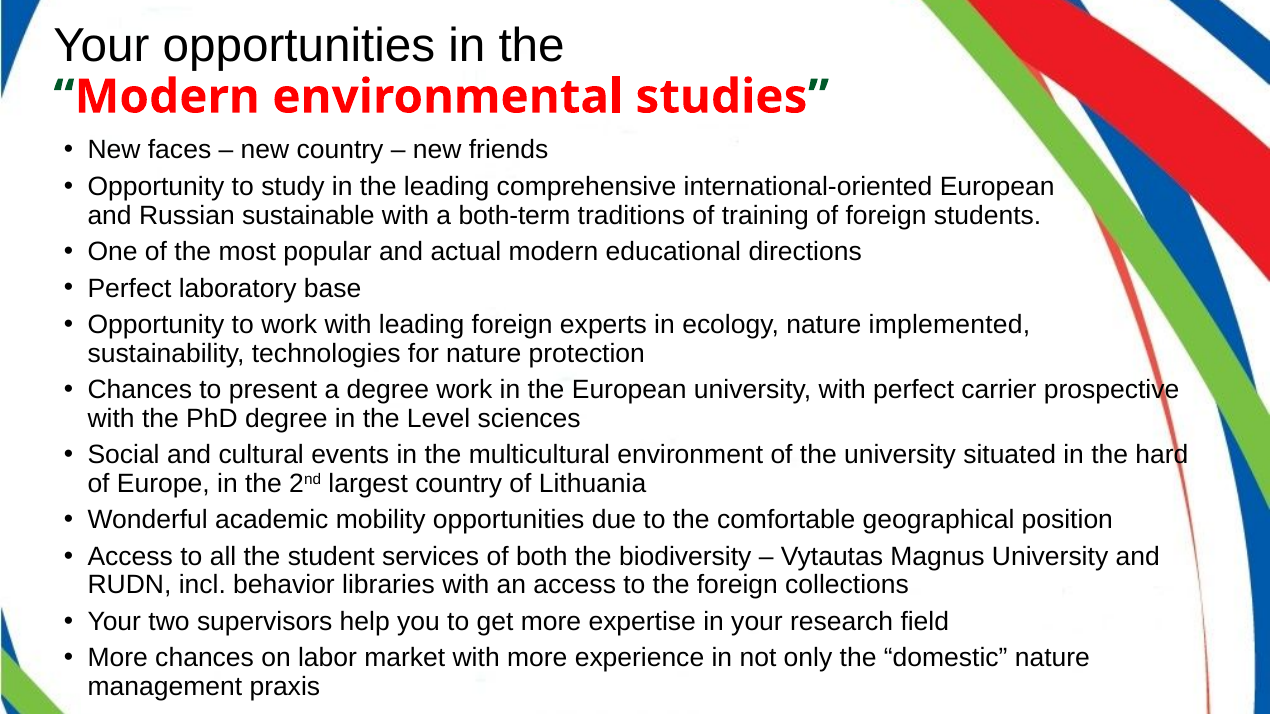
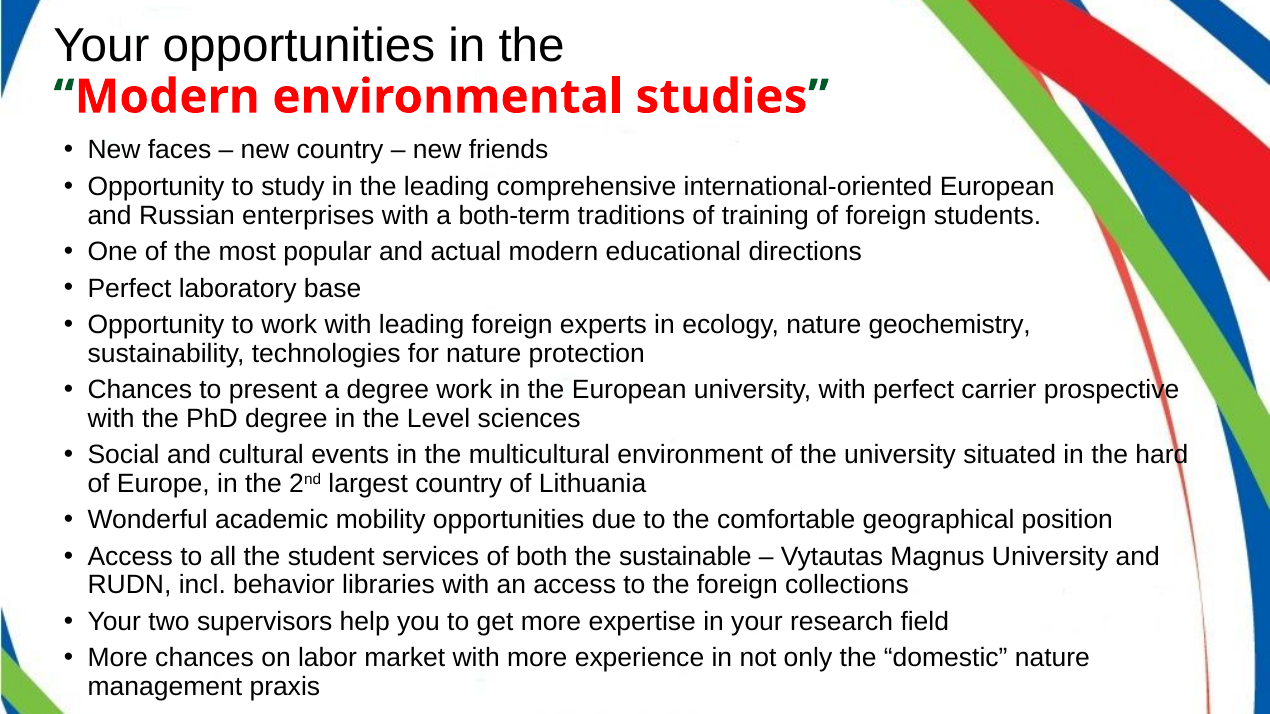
sustainable: sustainable -> enterprises
implemented: implemented -> geochemistry
biodiversity: biodiversity -> sustainable
